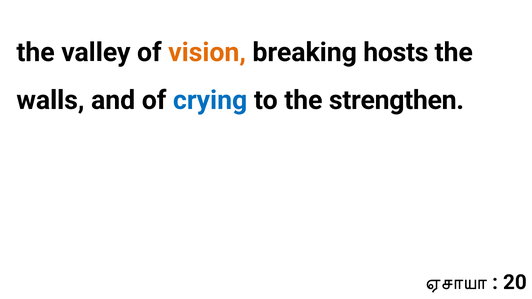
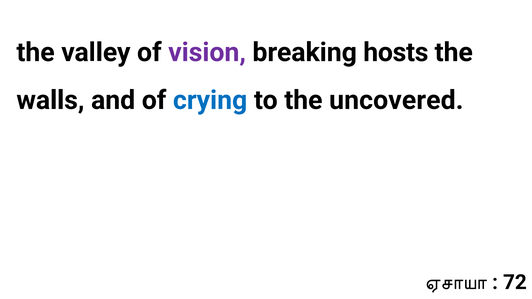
vision colour: orange -> purple
strengthen: strengthen -> uncovered
20: 20 -> 72
